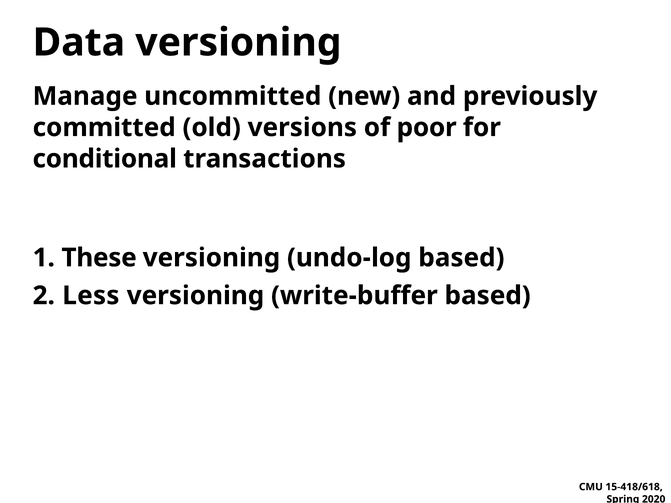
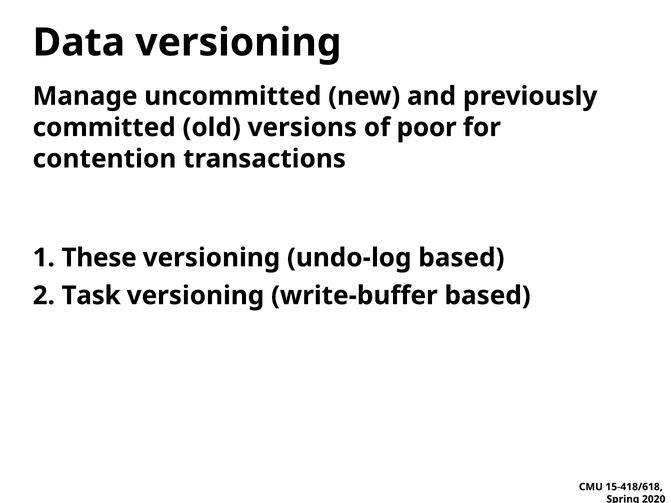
conditional: conditional -> contention
Less: Less -> Task
